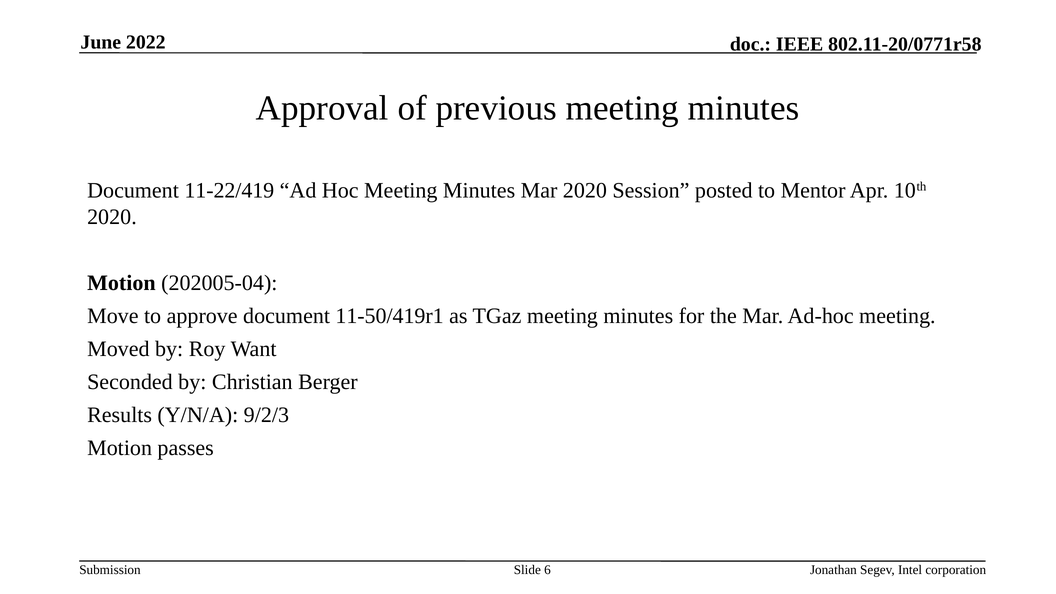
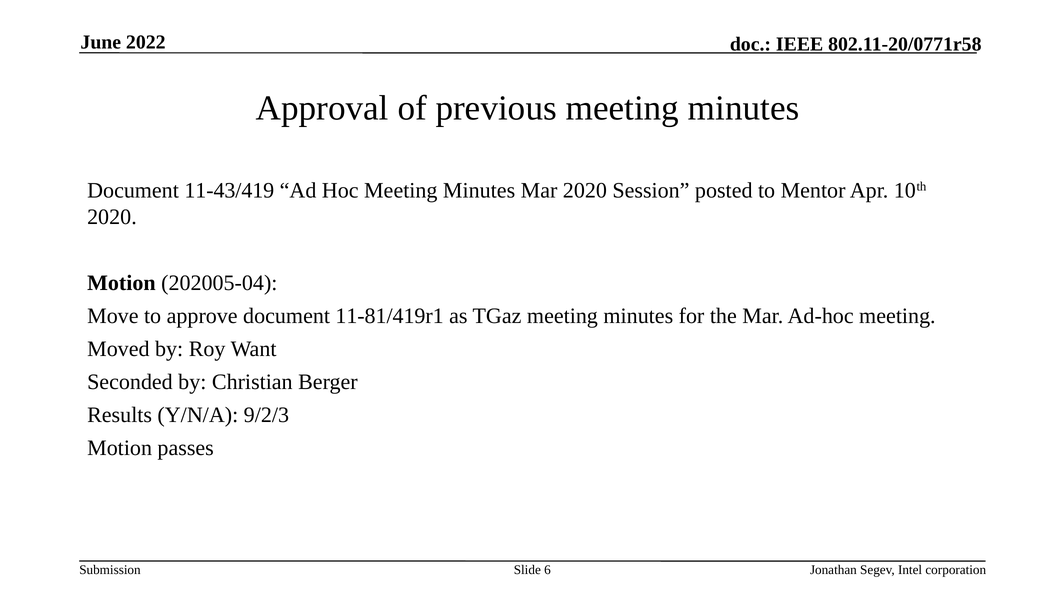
11-22/419: 11-22/419 -> 11-43/419
11-50/419r1: 11-50/419r1 -> 11-81/419r1
